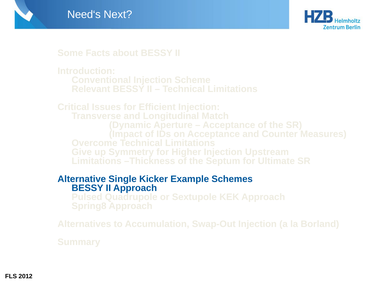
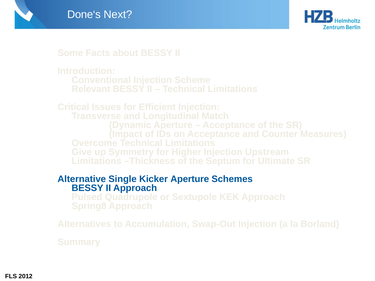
Need‘s: Need‘s -> Done‘s
Kicker Example: Example -> Aperture
